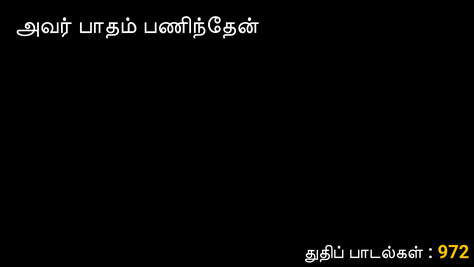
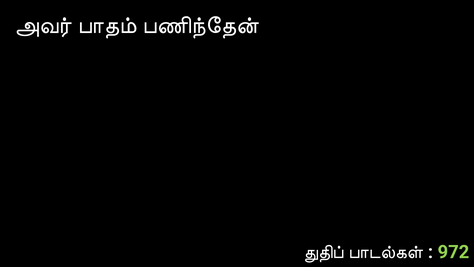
972 colour: yellow -> light green
